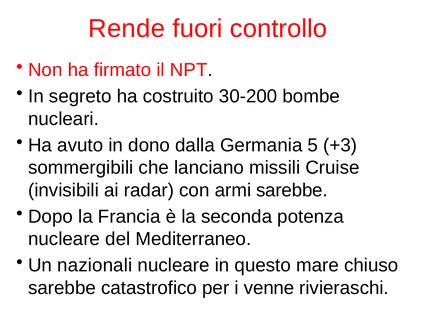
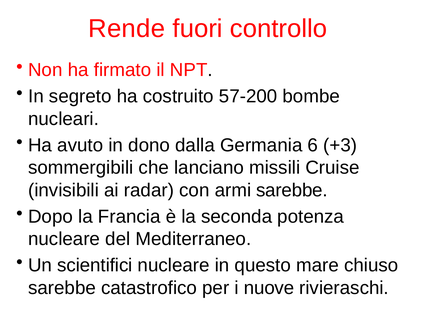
30-200: 30-200 -> 57-200
5: 5 -> 6
nazionali: nazionali -> scientifici
venne: venne -> nuove
